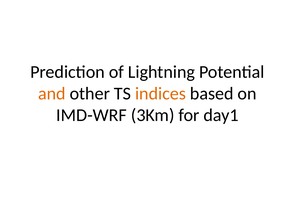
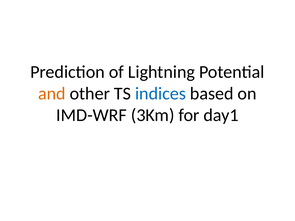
indices colour: orange -> blue
